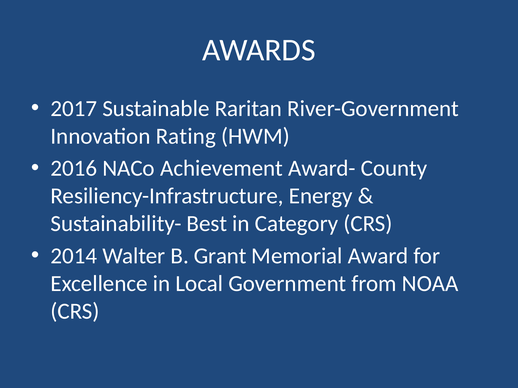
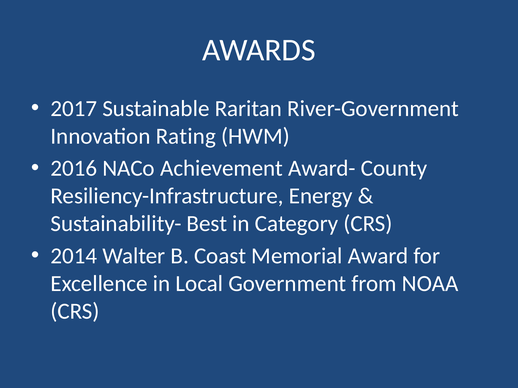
Grant: Grant -> Coast
